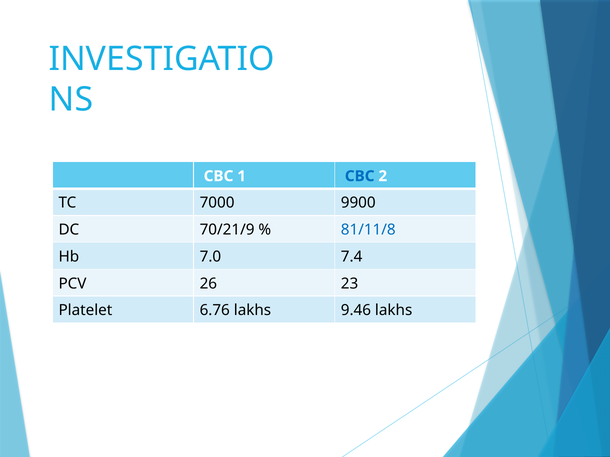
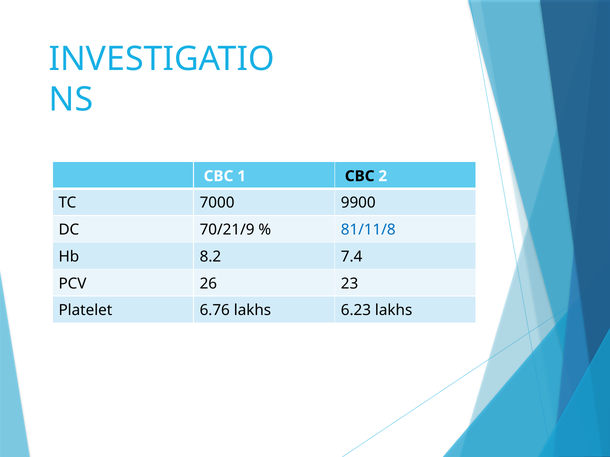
CBC at (360, 176) colour: blue -> black
7.0: 7.0 -> 8.2
9.46: 9.46 -> 6.23
